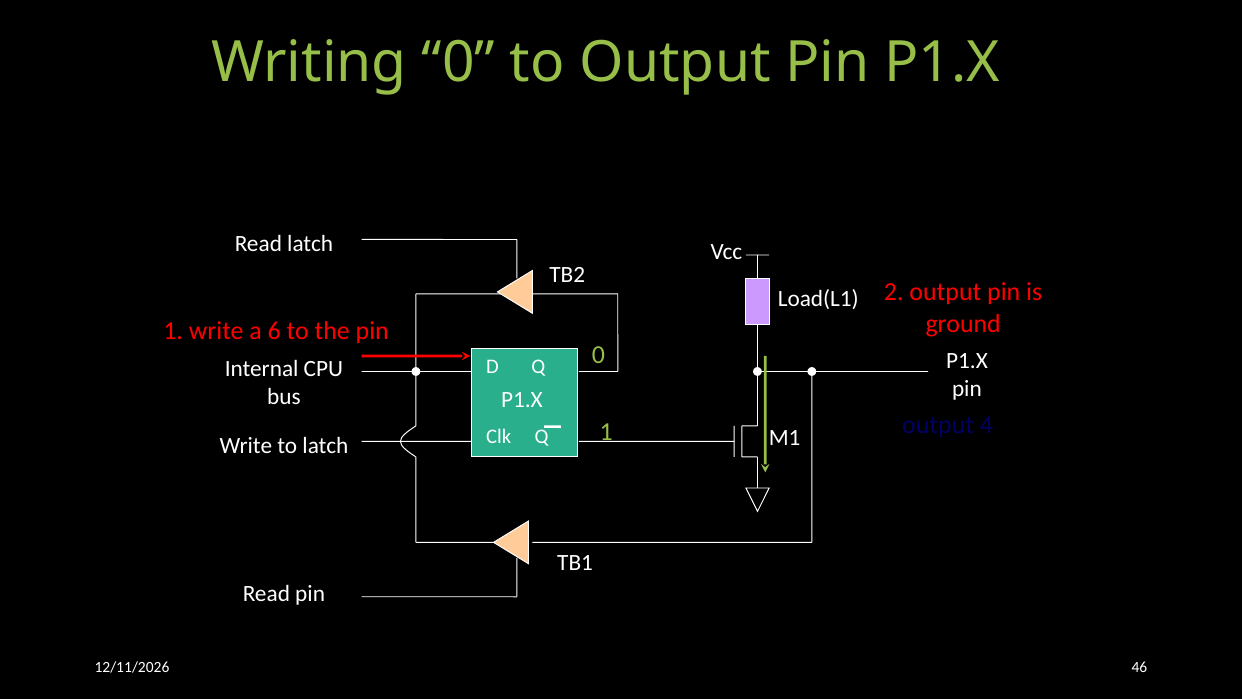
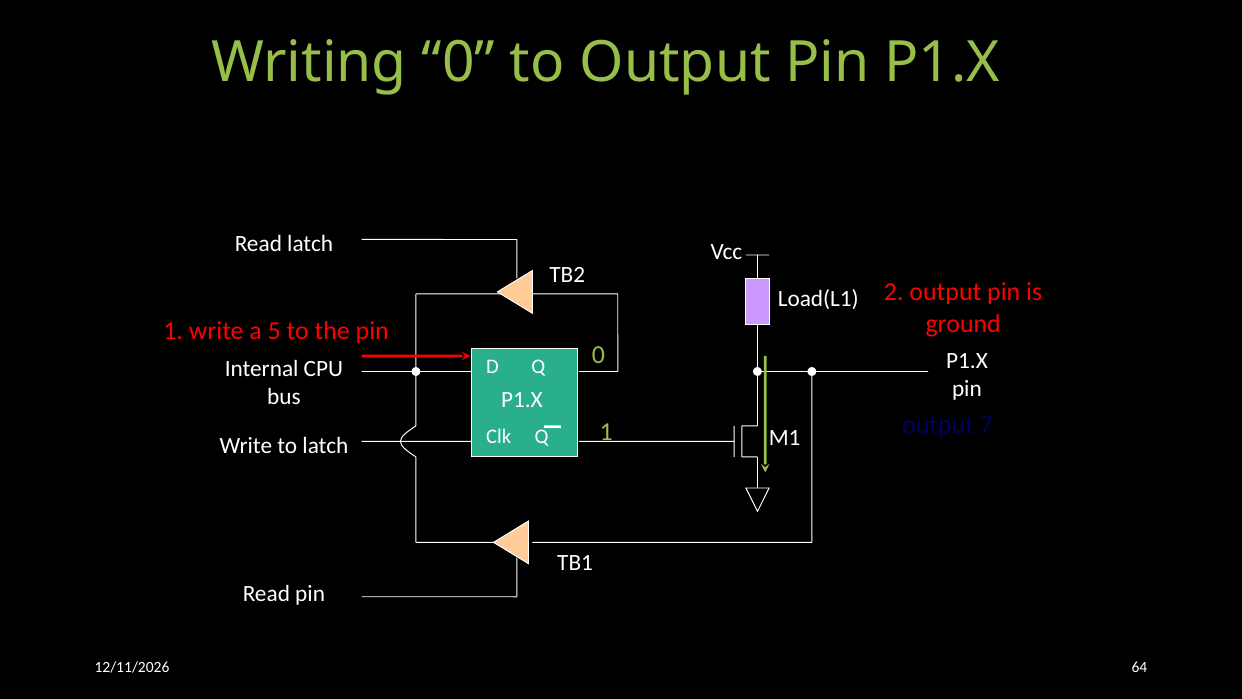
6: 6 -> 5
4: 4 -> 7
46: 46 -> 64
